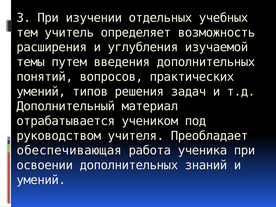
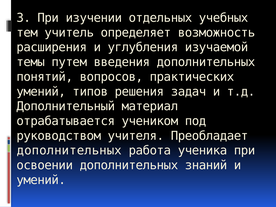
обеспечивающая at (69, 150): обеспечивающая -> дополнительных
